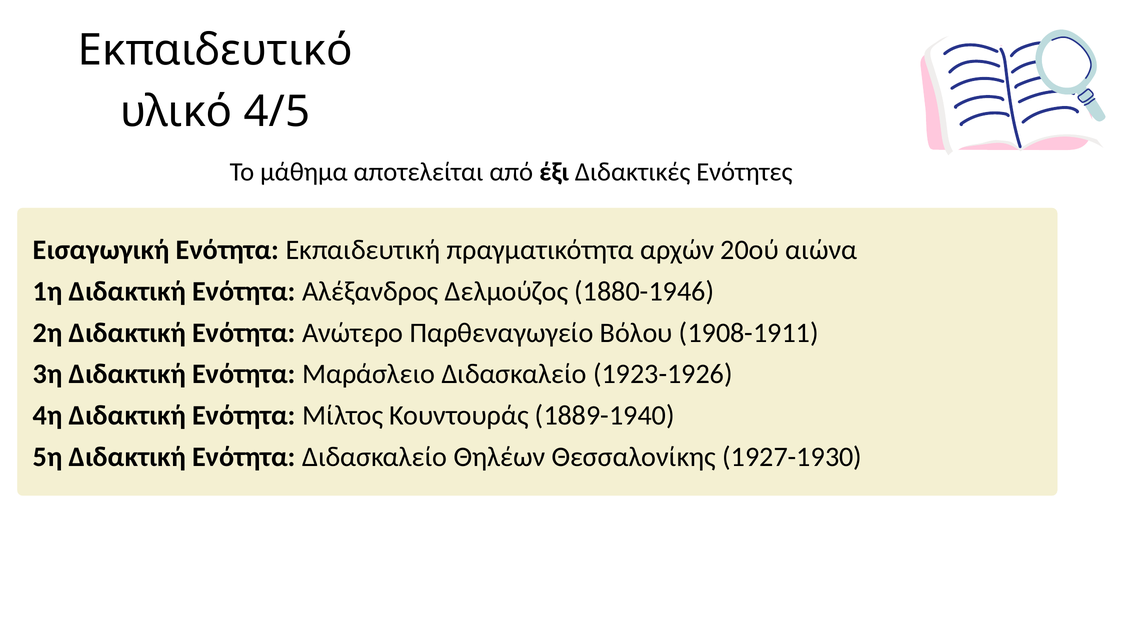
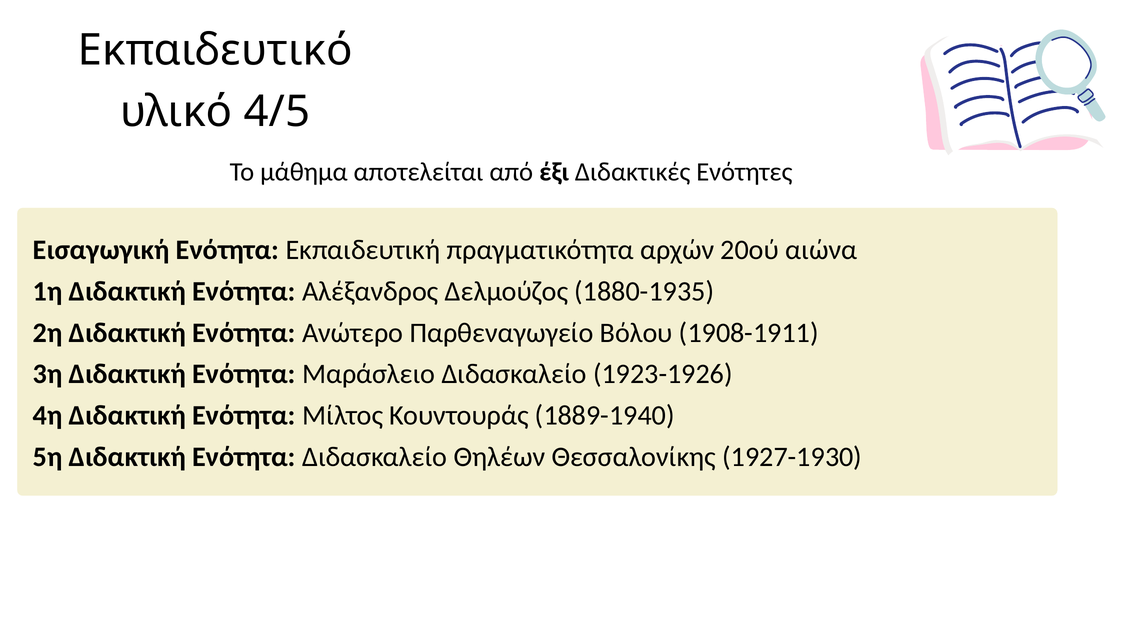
1880-1946: 1880-1946 -> 1880-1935
